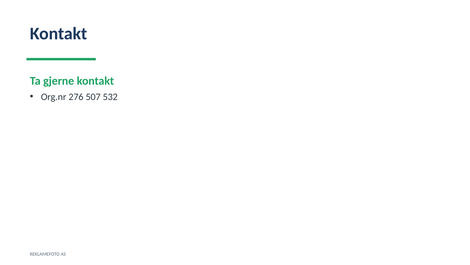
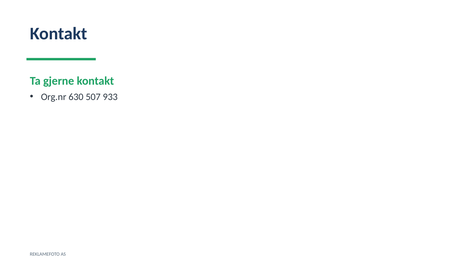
276: 276 -> 630
532: 532 -> 933
